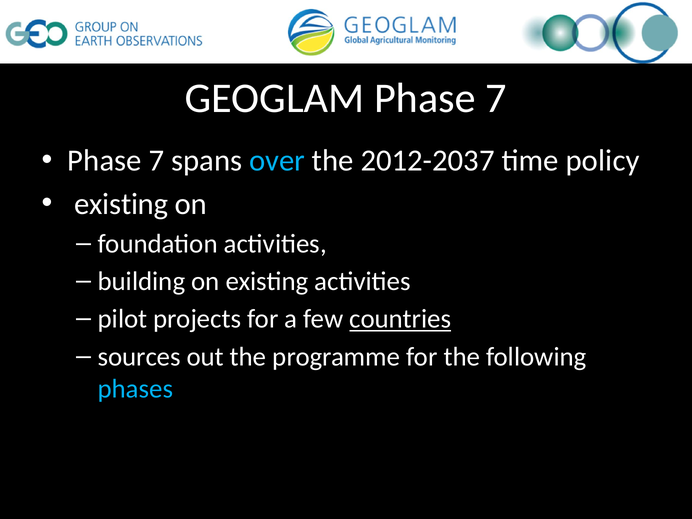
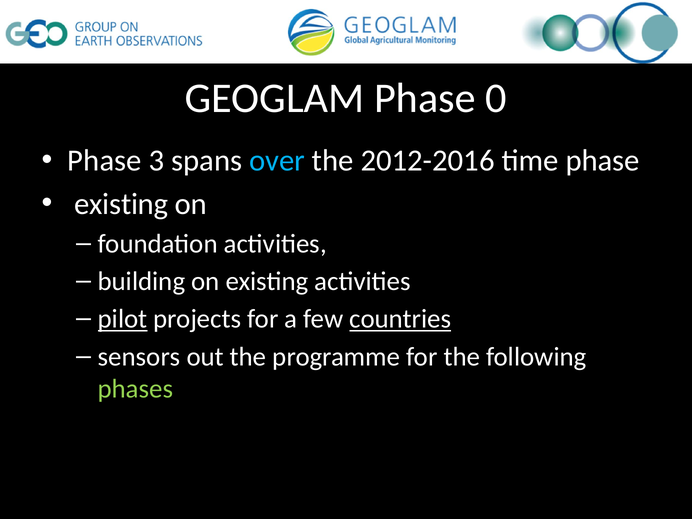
GEOGLAM Phase 7: 7 -> 0
7 at (156, 161): 7 -> 3
2012-2037: 2012-2037 -> 2012-2016
time policy: policy -> phase
pilot underline: none -> present
sources: sources -> sensors
phases colour: light blue -> light green
